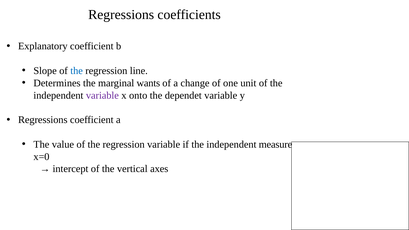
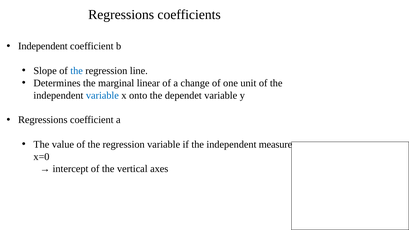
Explanatory at (43, 46): Explanatory -> Independent
wants: wants -> linear
variable at (102, 95) colour: purple -> blue
